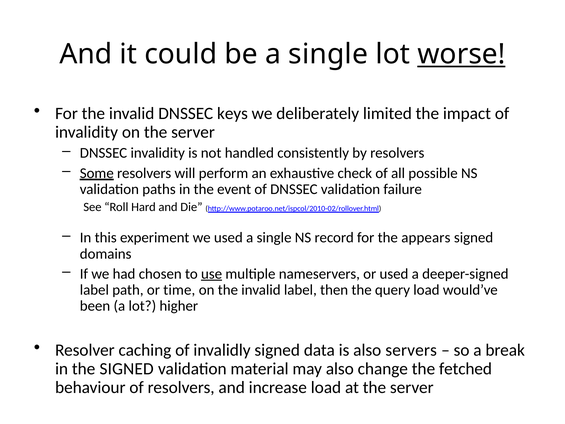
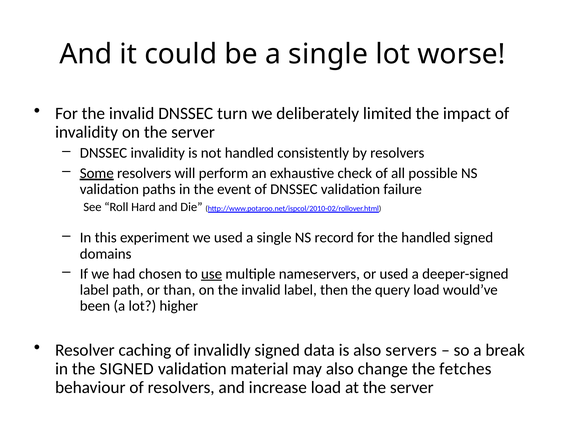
worse underline: present -> none
keys: keys -> turn
the appears: appears -> handled
time: time -> than
fetched: fetched -> fetches
